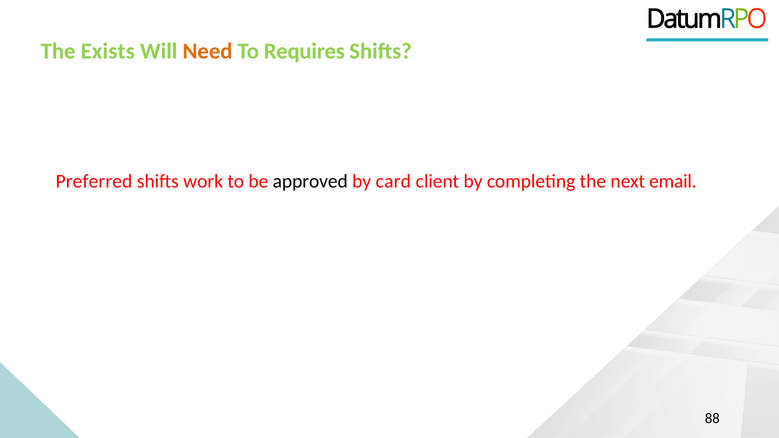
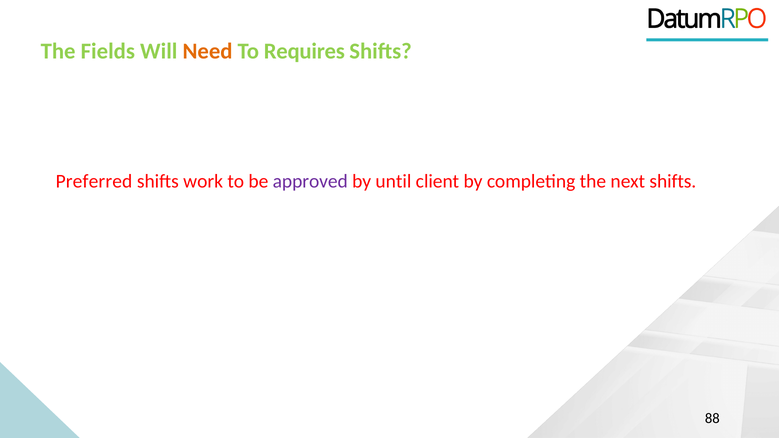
Exists: Exists -> Fields
approved colour: black -> purple
card: card -> until
next email: email -> shifts
